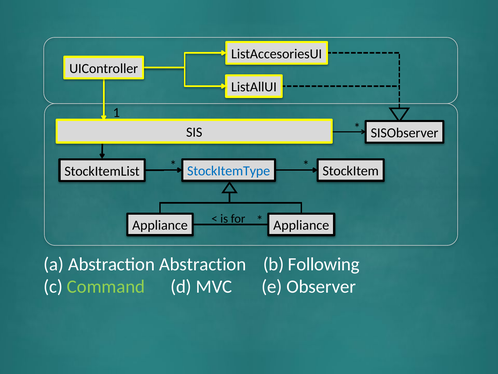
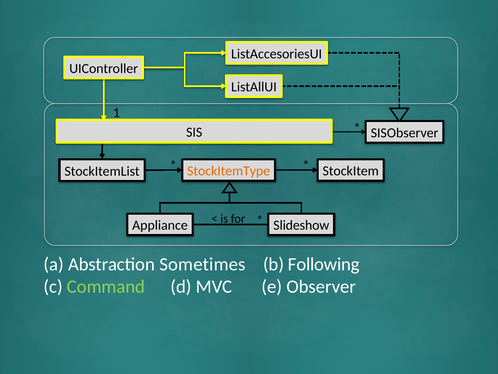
StockItemType colour: blue -> orange
Appliance Appliance: Appliance -> Slideshow
Abstraction Abstraction: Abstraction -> Sometimes
